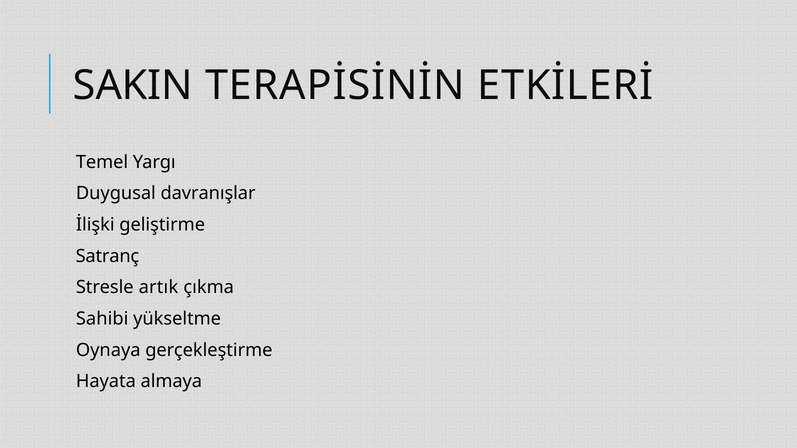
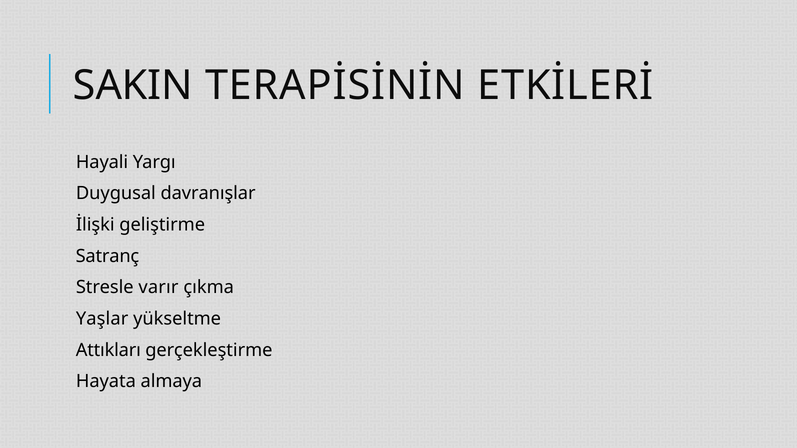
Temel: Temel -> Hayali
artık: artık -> varır
Sahibi: Sahibi -> Yaşlar
Oynaya: Oynaya -> Attıkları
